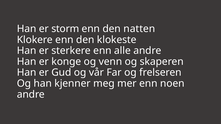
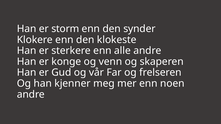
natten: natten -> synder
